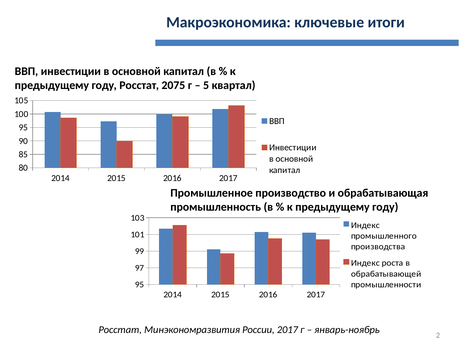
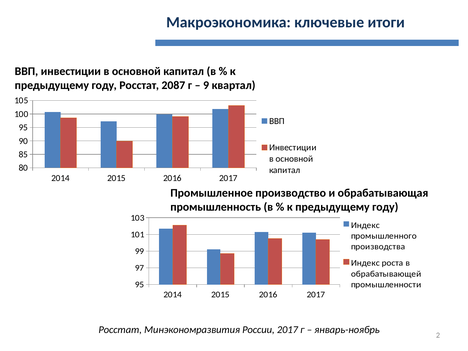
2075: 2075 -> 2087
5: 5 -> 9
